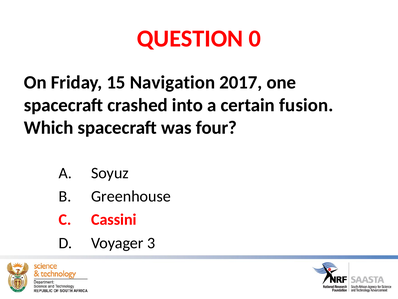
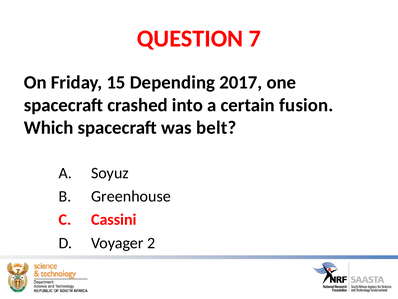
0: 0 -> 7
Navigation: Navigation -> Depending
four: four -> belt
3: 3 -> 2
